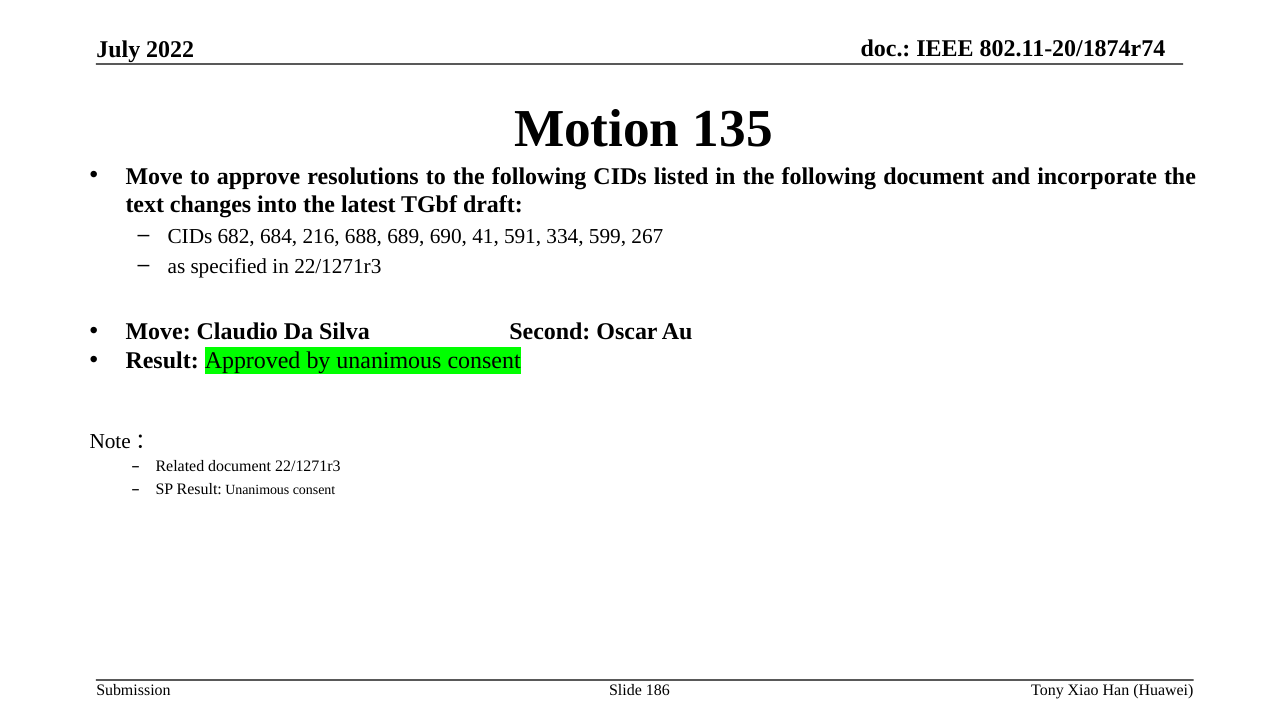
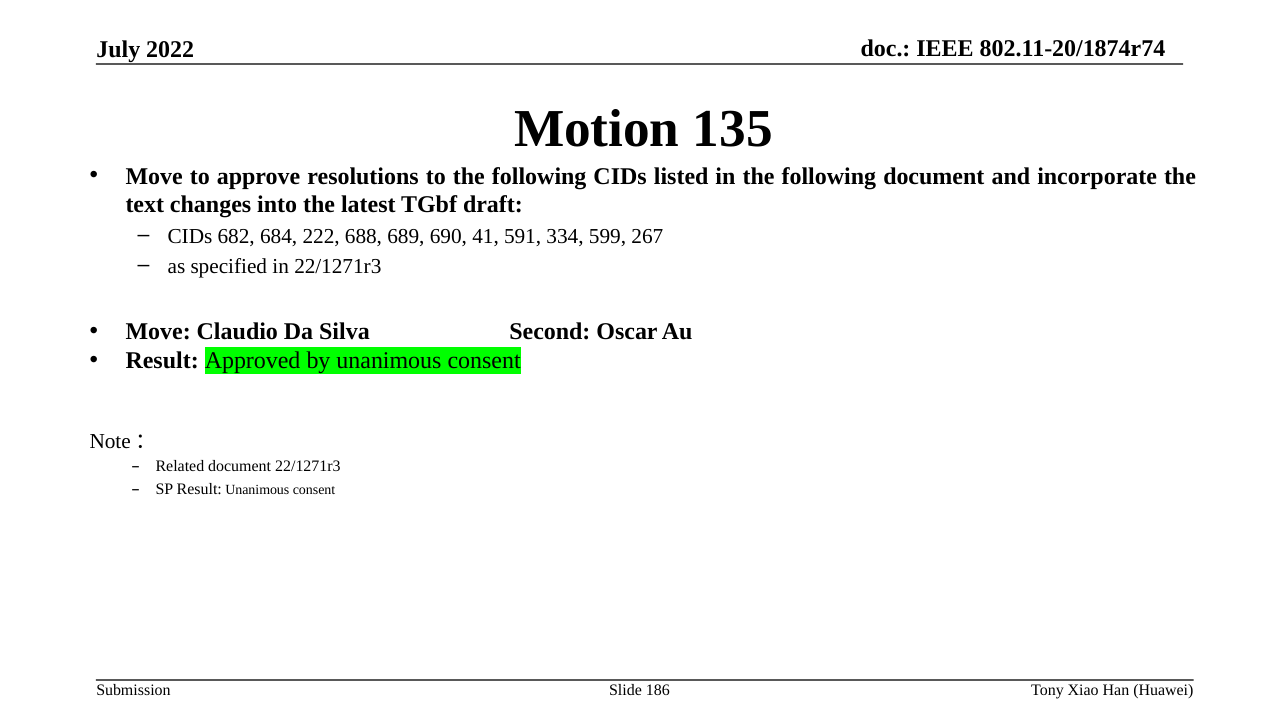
216: 216 -> 222
